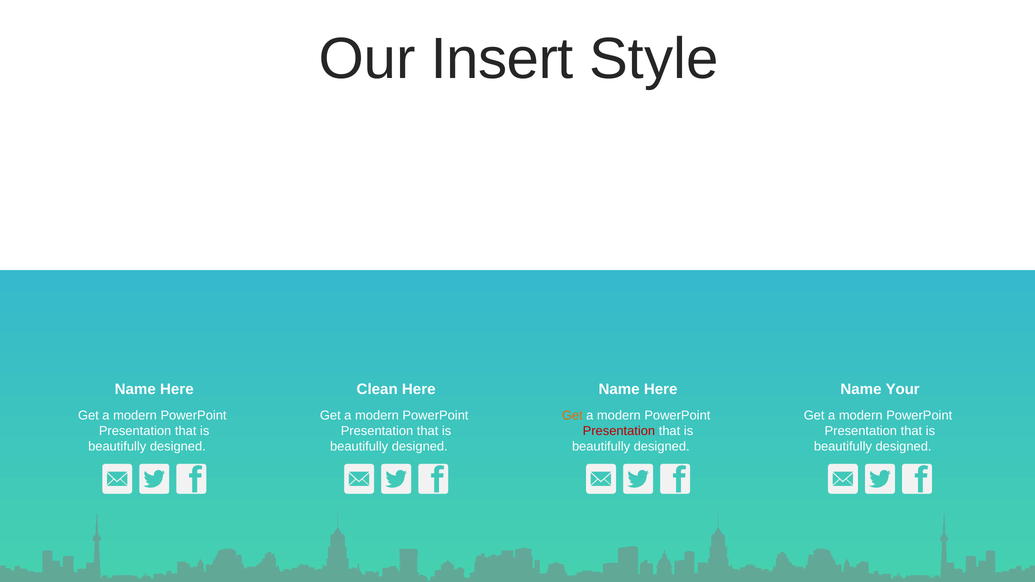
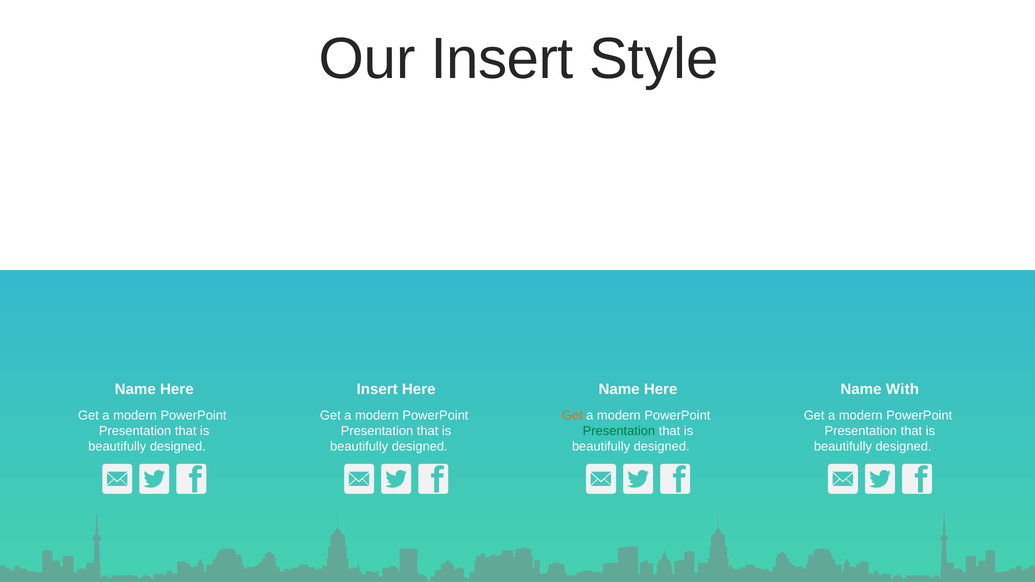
Clean at (377, 390): Clean -> Insert
Your: Your -> With
Presentation at (619, 431) colour: red -> green
